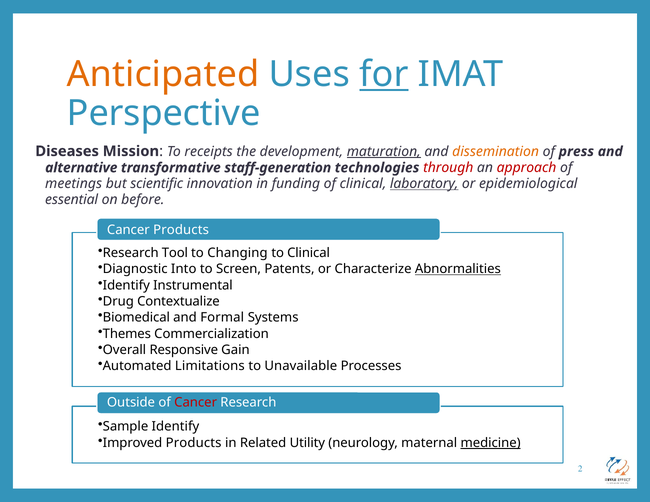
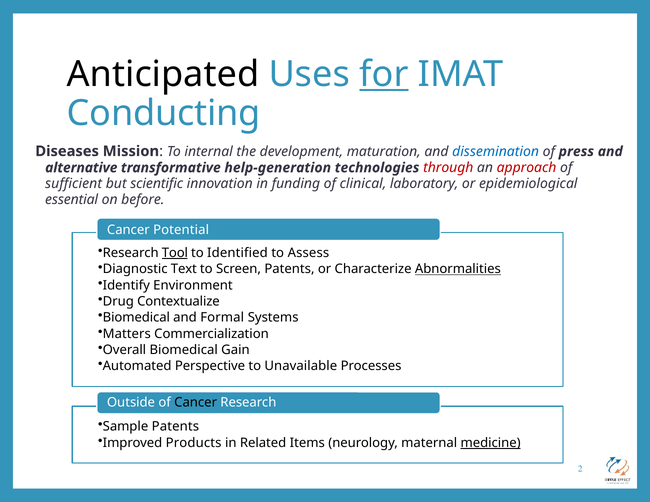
Anticipated colour: orange -> black
Perspective: Perspective -> Conducting
receipts: receipts -> internal
maturation underline: present -> none
dissemination colour: orange -> blue
staff-generation: staff-generation -> help-generation
meetings: meetings -> sufficient
laboratory underline: present -> none
Cancer Products: Products -> Potential
Tool underline: none -> present
Changing: Changing -> Identified
to Clinical: Clinical -> Assess
Into: Into -> Text
Instrumental: Instrumental -> Environment
Themes: Themes -> Matters
Overall Responsive: Responsive -> Biomedical
Limitations: Limitations -> Perspective
Cancer at (196, 403) colour: red -> black
Sample Identify: Identify -> Patents
Utility: Utility -> Items
